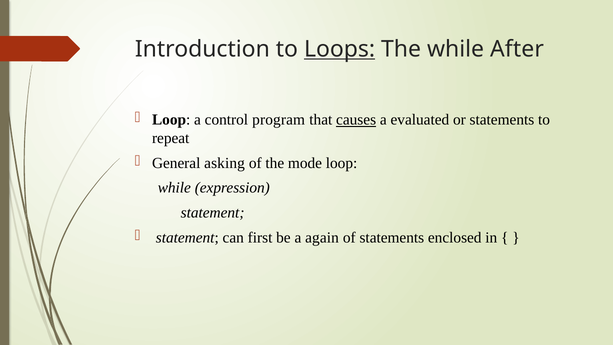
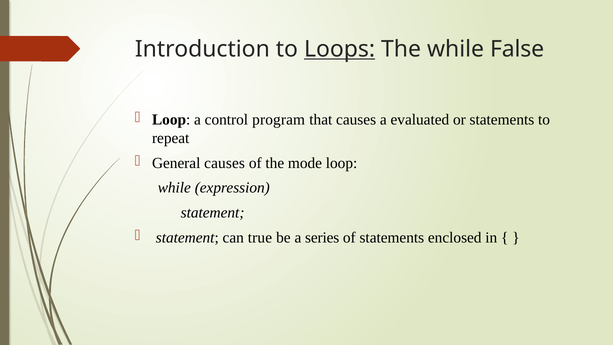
After: After -> False
causes at (356, 120) underline: present -> none
General asking: asking -> causes
first: first -> true
again: again -> series
